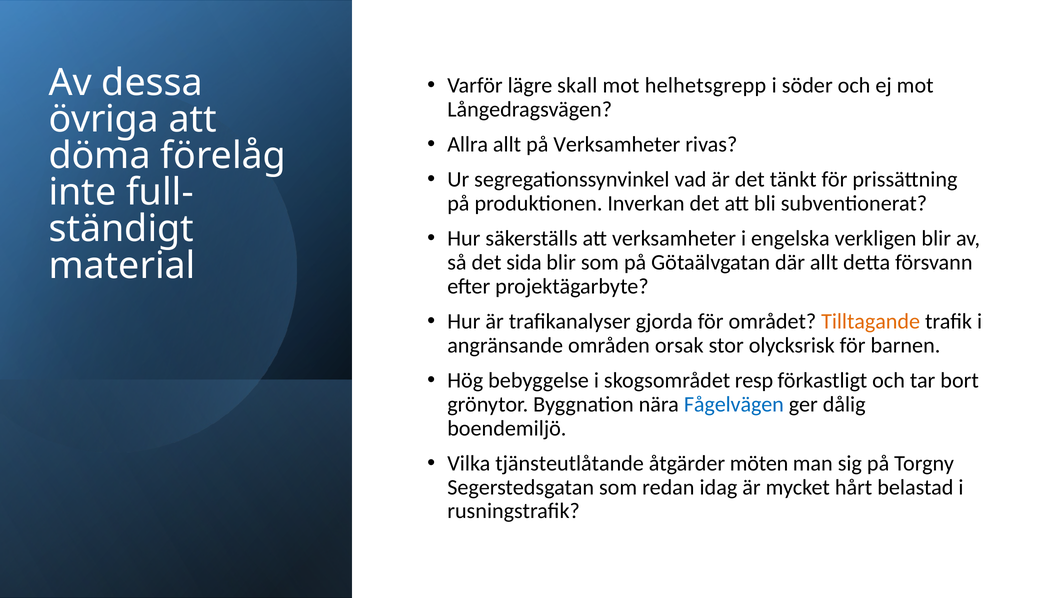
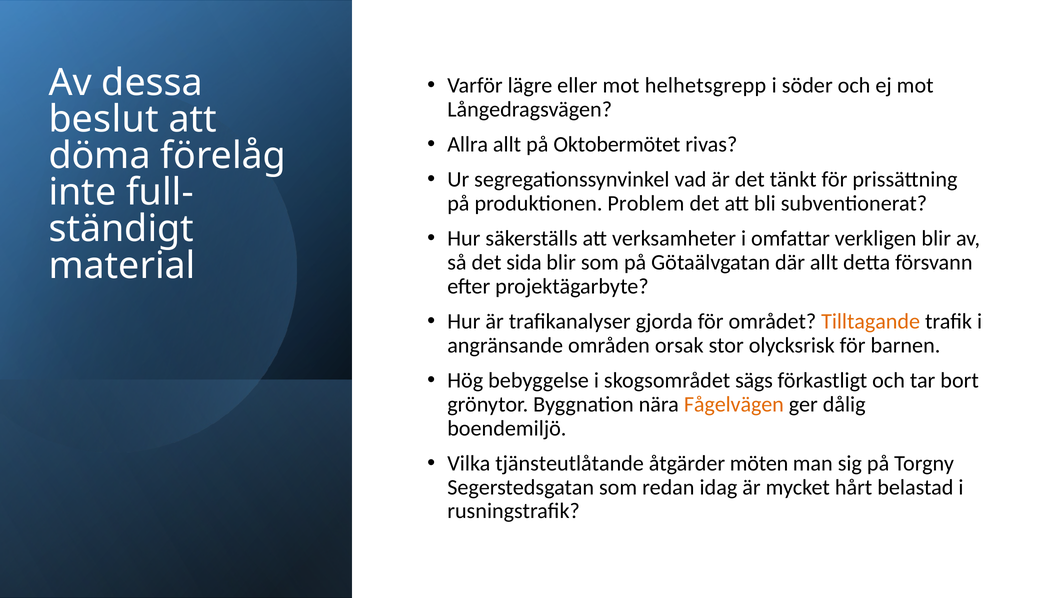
skall: skall -> eller
övriga: övriga -> beslut
på Verksamheter: Verksamheter -> Oktobermötet
Inverkan: Inverkan -> Problem
engelska: engelska -> omfattar
resp: resp -> sägs
Fågelvägen colour: blue -> orange
